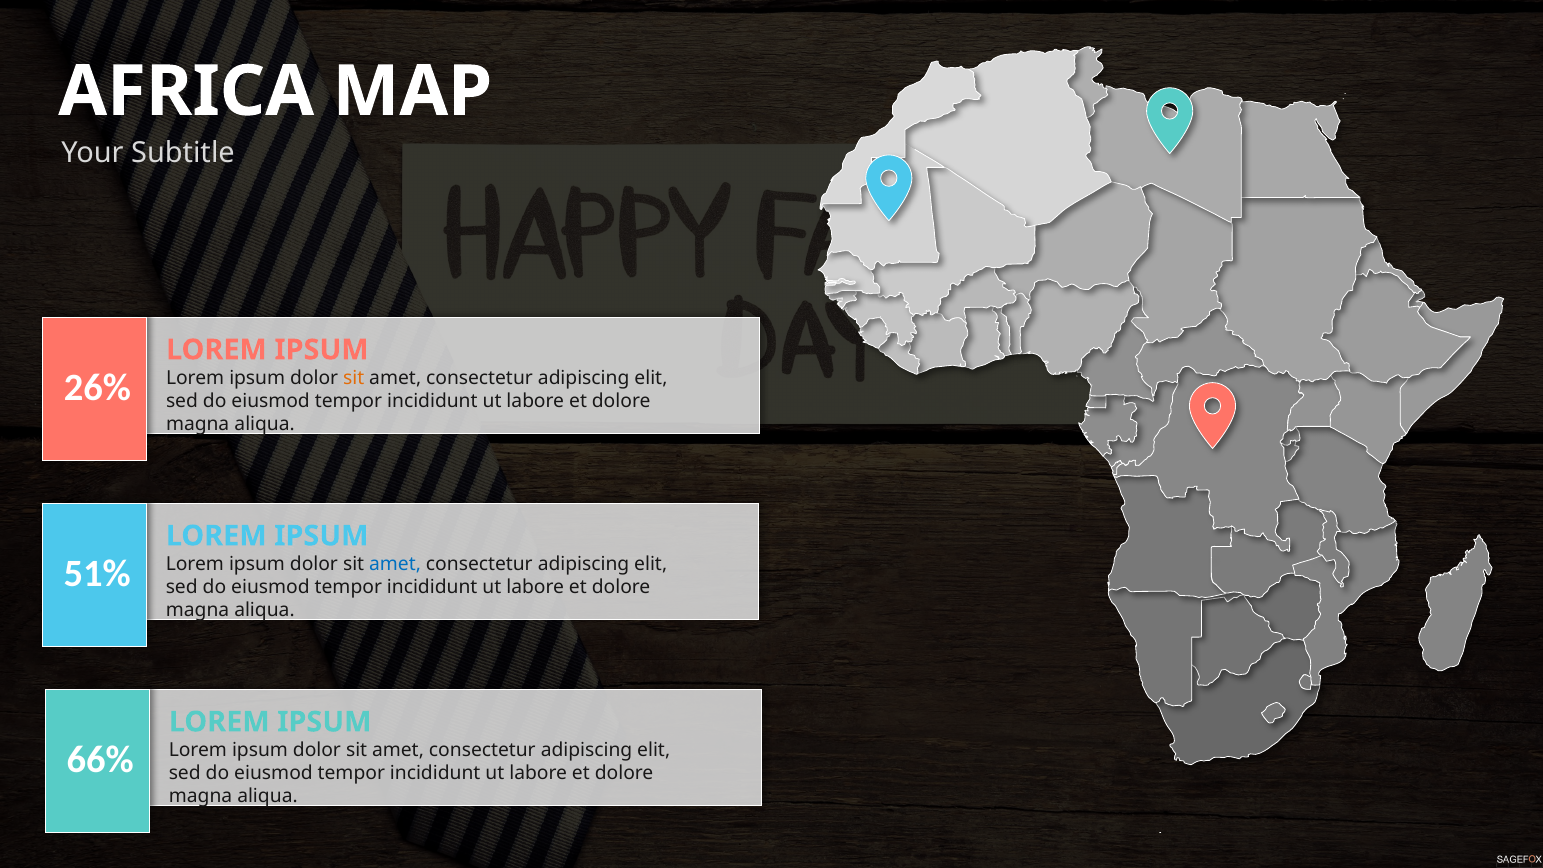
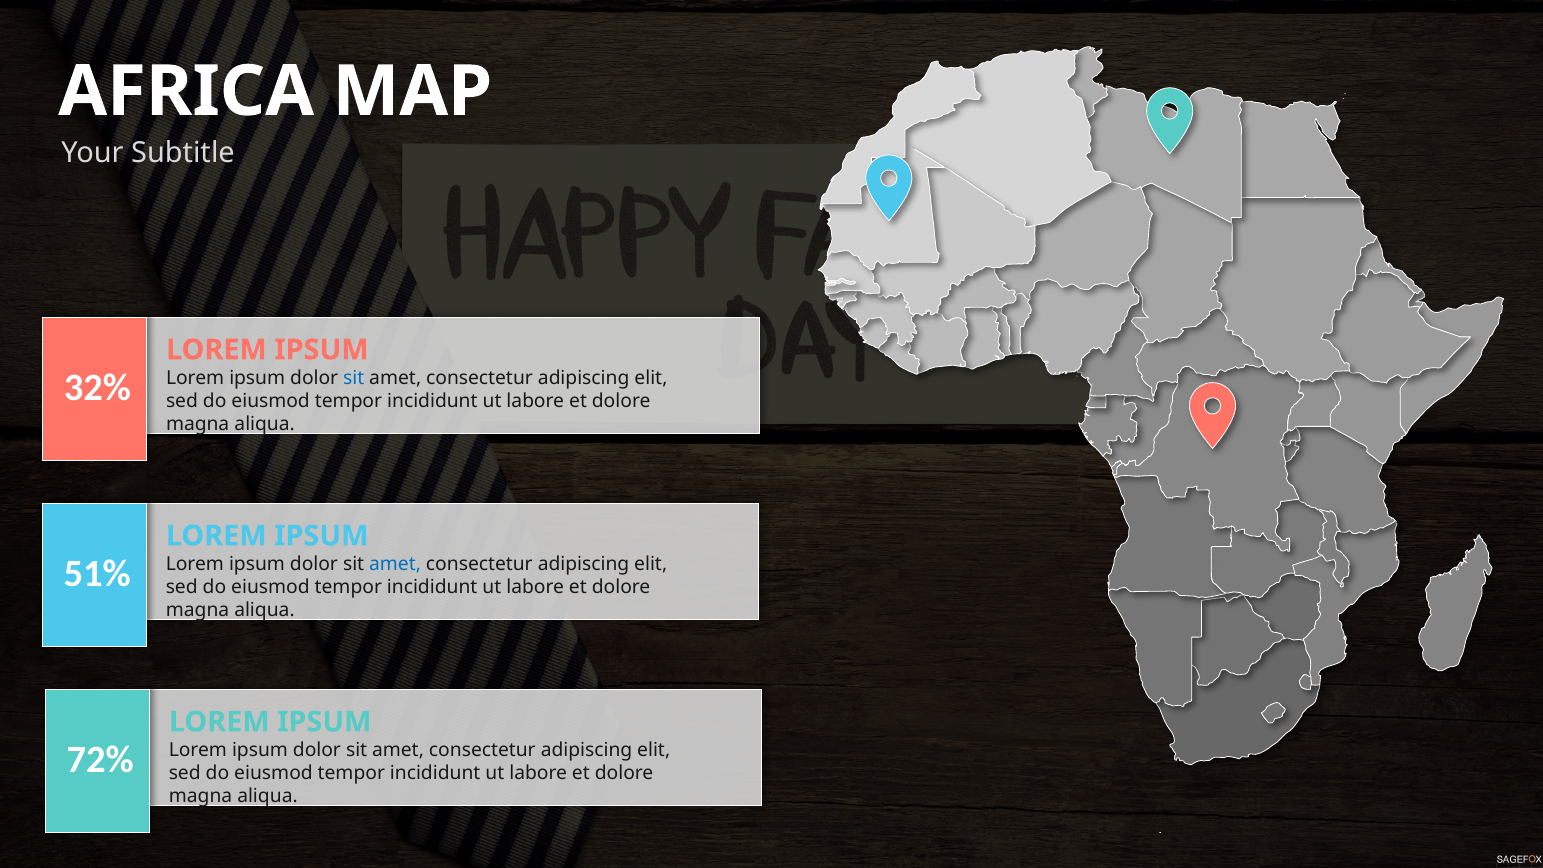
26%: 26% -> 32%
sit at (354, 378) colour: orange -> blue
66%: 66% -> 72%
